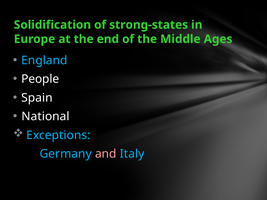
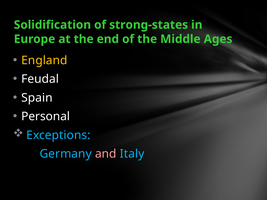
England colour: light blue -> yellow
People: People -> Feudal
National: National -> Personal
